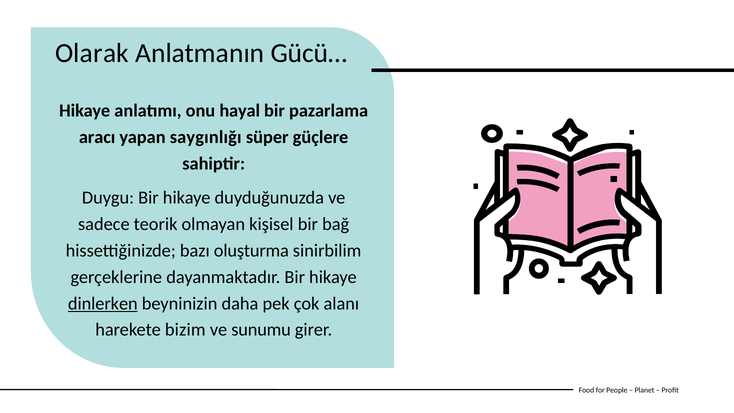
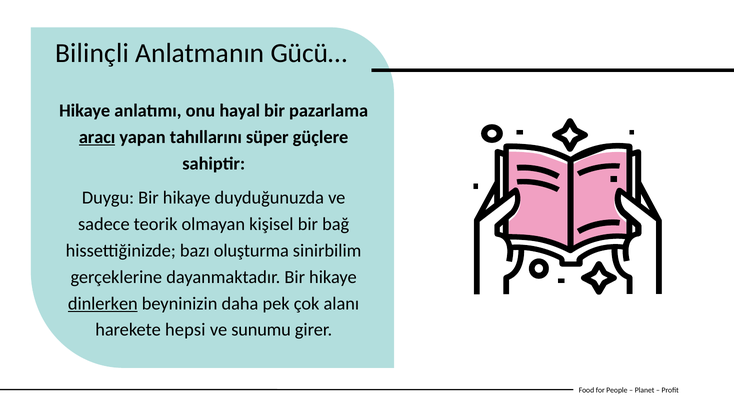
Olarak: Olarak -> Bilinçli
aracı underline: none -> present
saygınlığı: saygınlığı -> tahıllarını
bizim: bizim -> hepsi
